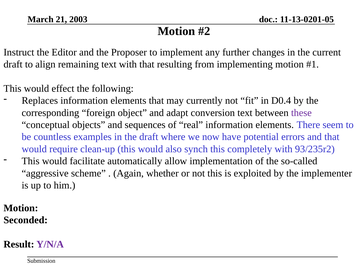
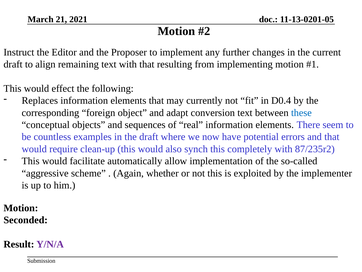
2003: 2003 -> 2021
these colour: purple -> blue
93/235r2: 93/235r2 -> 87/235r2
